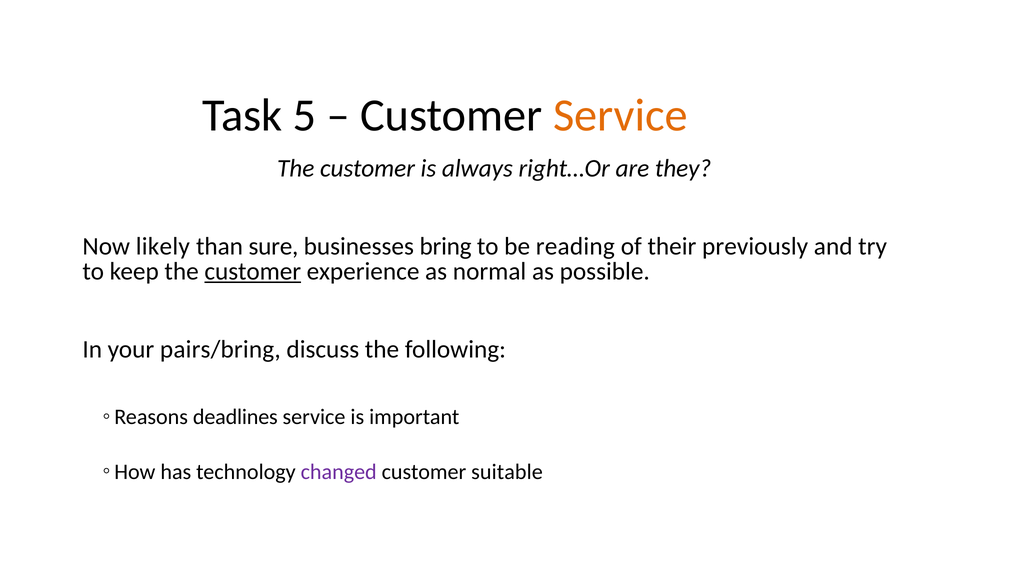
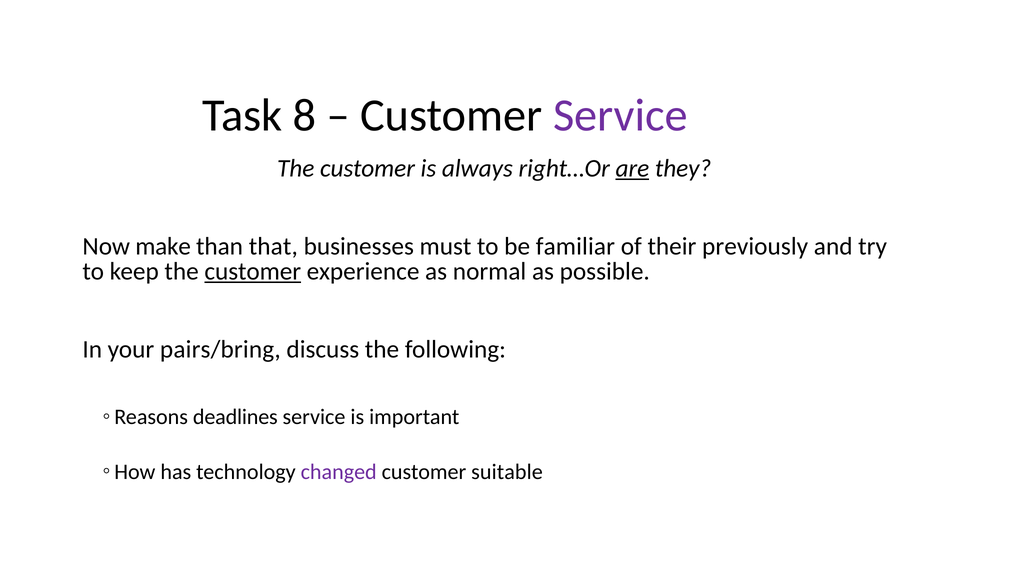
5: 5 -> 8
Service at (621, 115) colour: orange -> purple
are underline: none -> present
likely: likely -> make
sure: sure -> that
bring: bring -> must
reading: reading -> familiar
